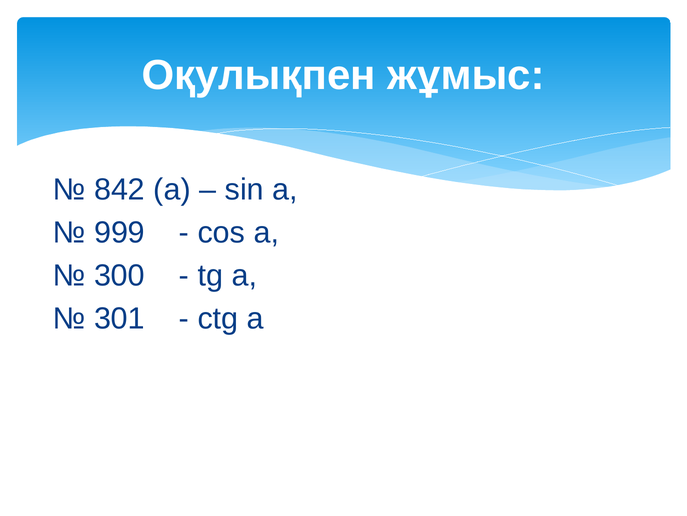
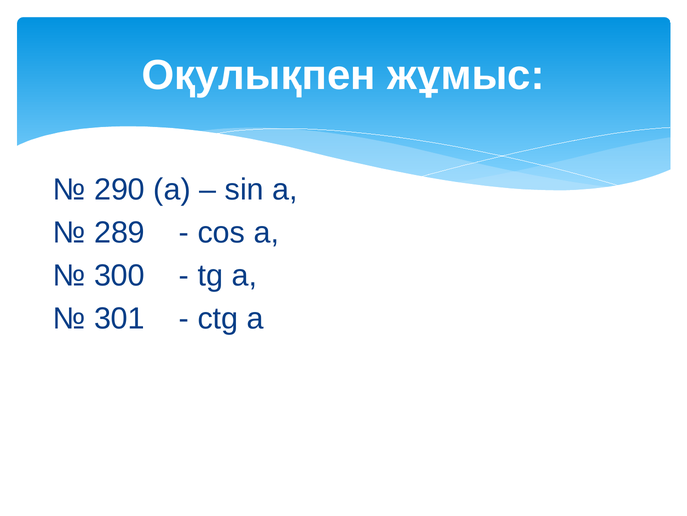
842: 842 -> 290
999: 999 -> 289
